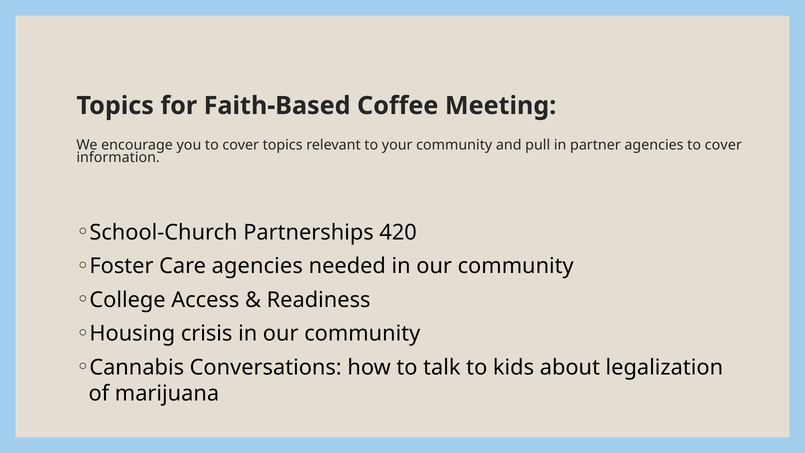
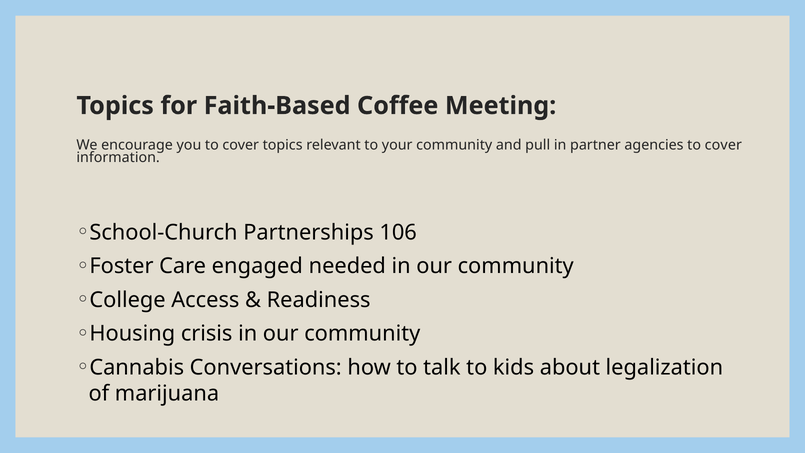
420: 420 -> 106
Care agencies: agencies -> engaged
